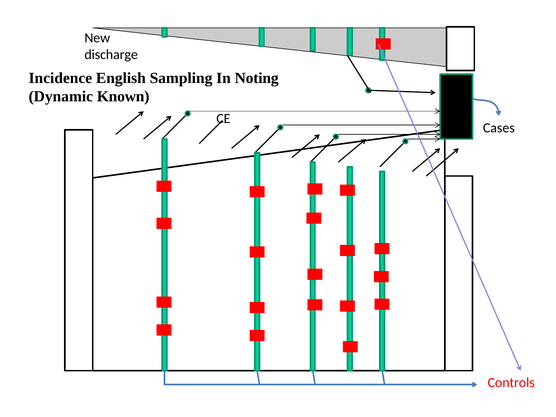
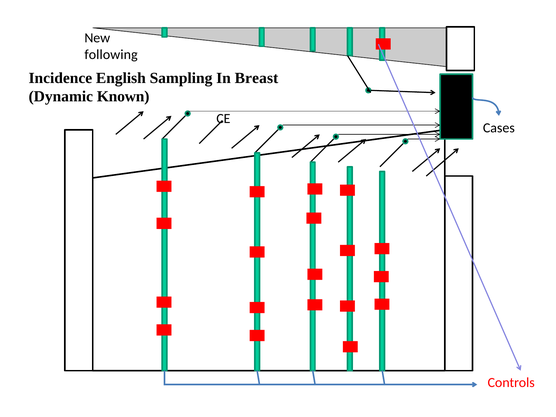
discharge: discharge -> following
Noting: Noting -> Breast
